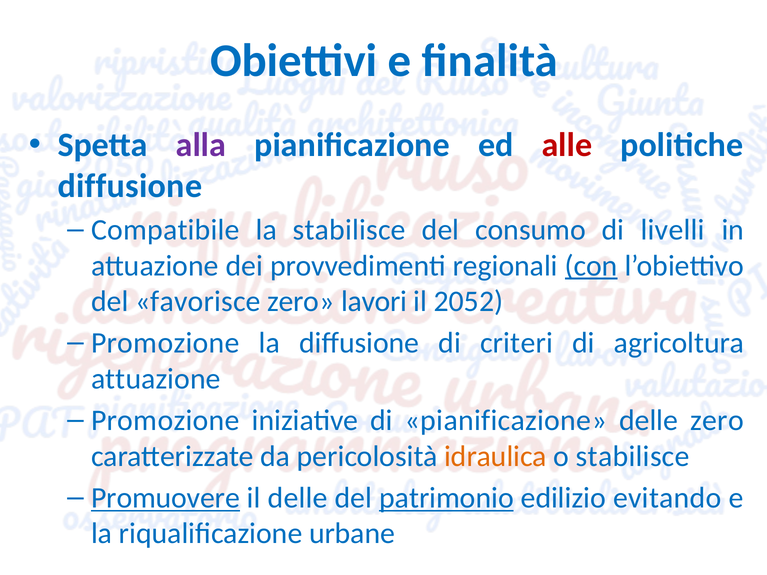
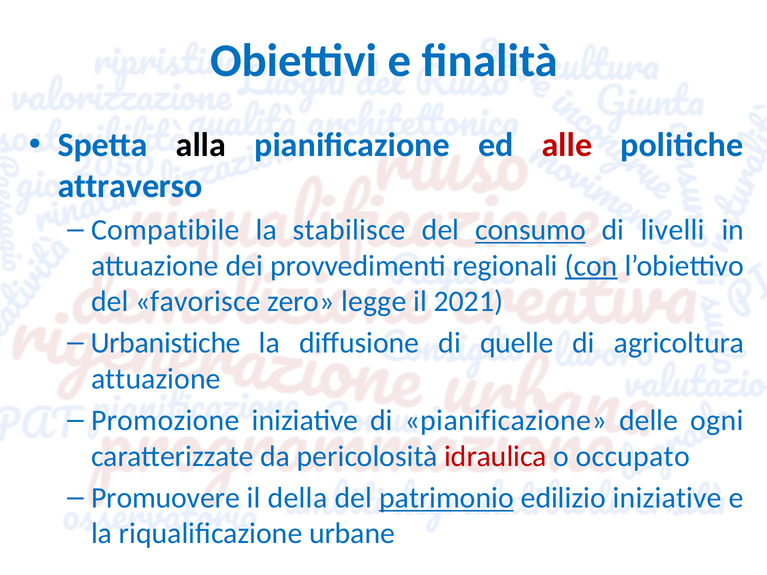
alla colour: purple -> black
diffusione at (130, 186): diffusione -> attraverso
consumo underline: none -> present
lavori: lavori -> legge
2052: 2052 -> 2021
Promozione at (165, 343): Promozione -> Urbanistiche
criteri: criteri -> quelle
delle zero: zero -> ogni
idraulica colour: orange -> red
o stabilisce: stabilisce -> occupato
Promuovere underline: present -> none
il delle: delle -> della
edilizio evitando: evitando -> iniziative
